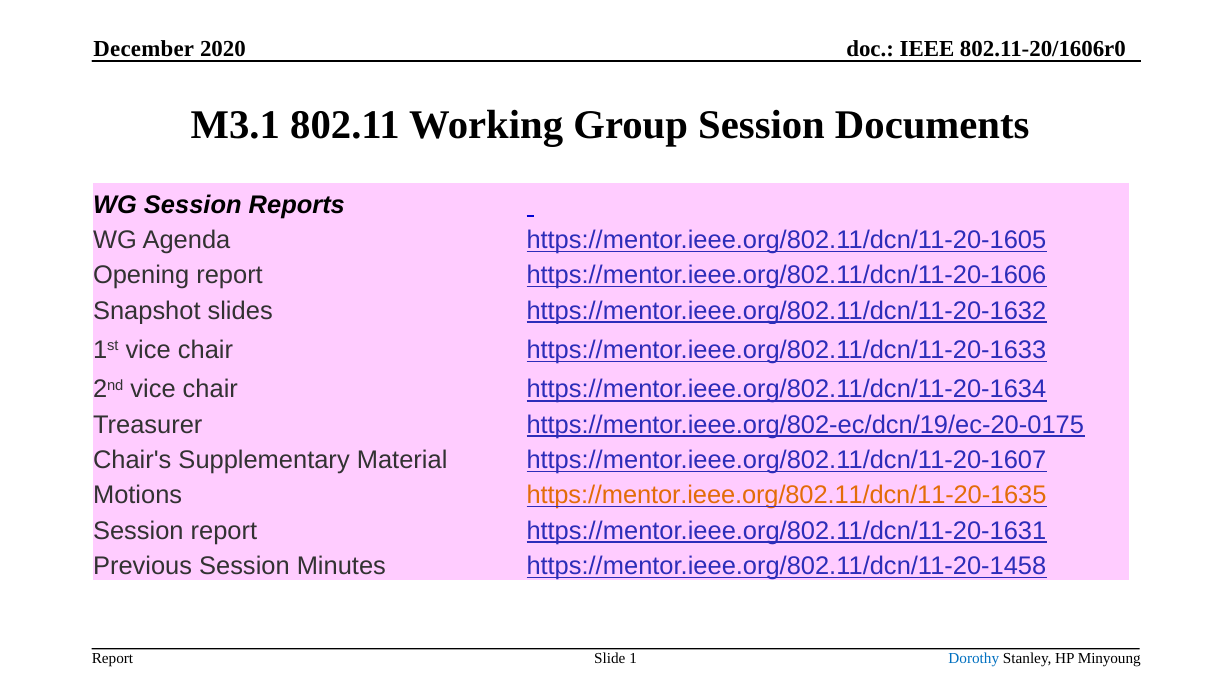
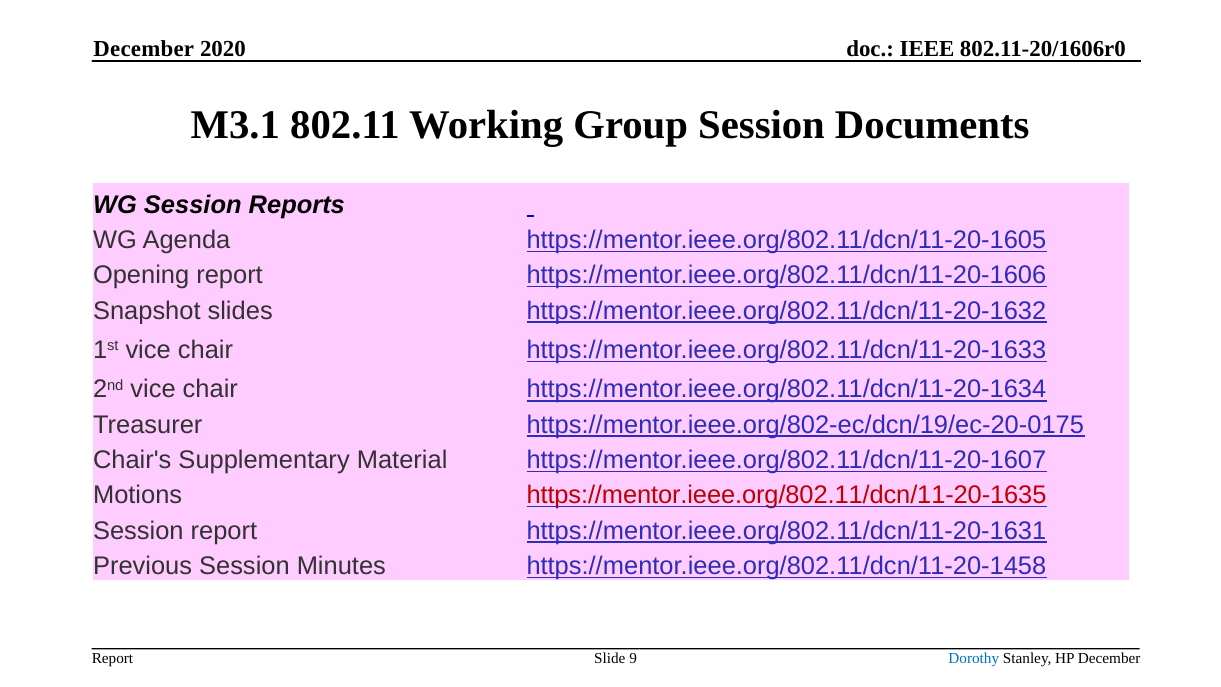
https://mentor.ieee.org/802.11/dcn/11-20-1635 colour: orange -> red
1: 1 -> 9
HP Minyoung: Minyoung -> December
